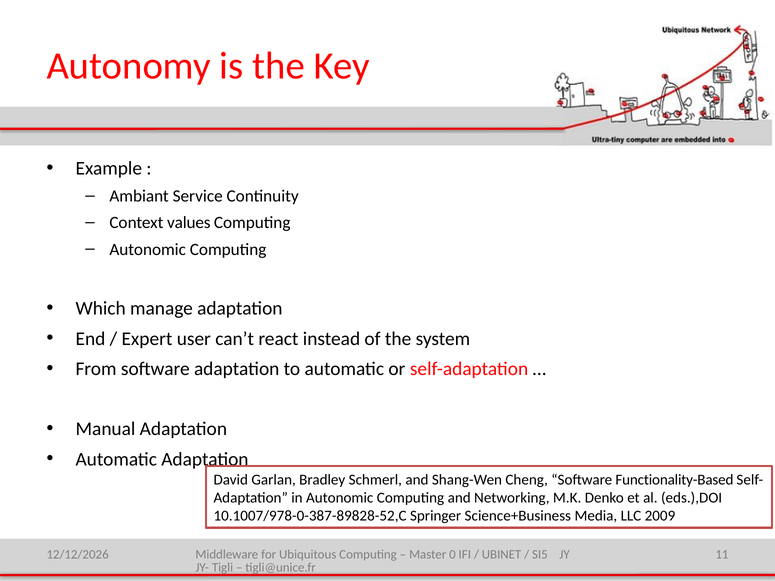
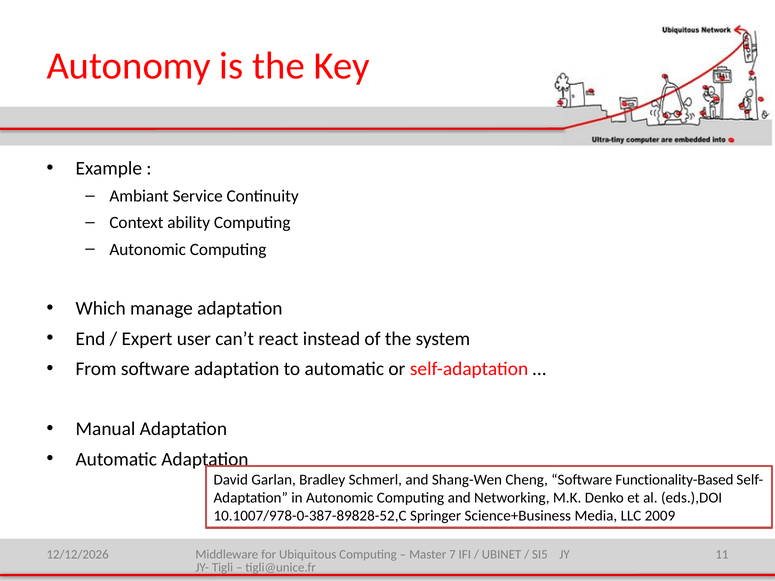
values: values -> ability
0: 0 -> 7
